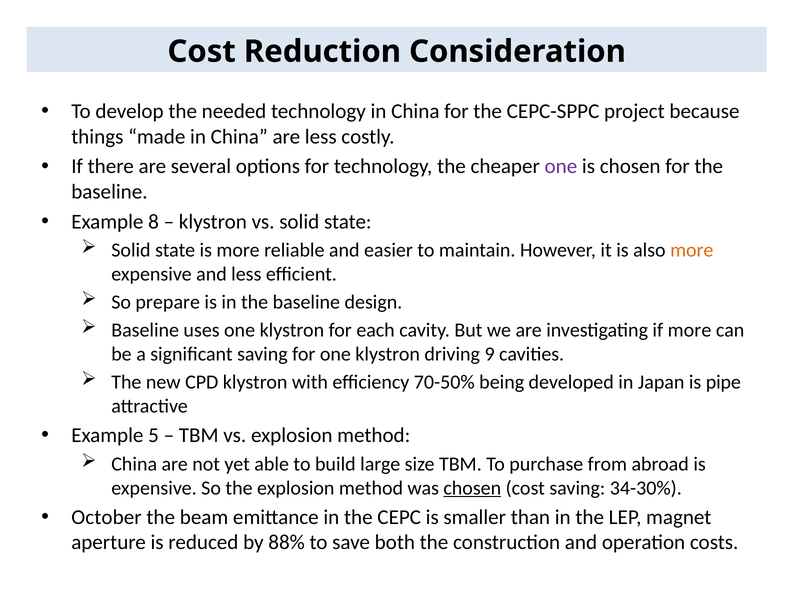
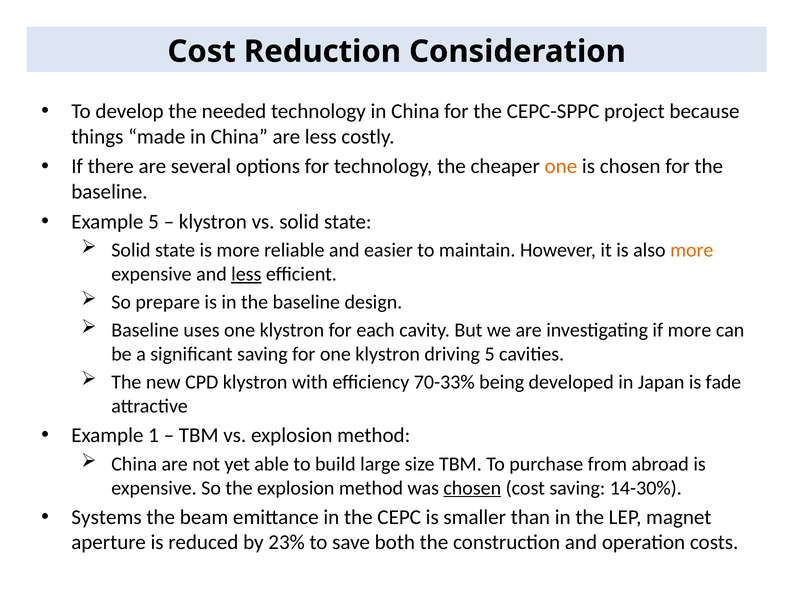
one at (561, 167) colour: purple -> orange
Example 8: 8 -> 5
less at (246, 274) underline: none -> present
driving 9: 9 -> 5
70-50%: 70-50% -> 70-33%
pipe: pipe -> fade
5: 5 -> 1
34-30%: 34-30% -> 14-30%
October: October -> Systems
88%: 88% -> 23%
